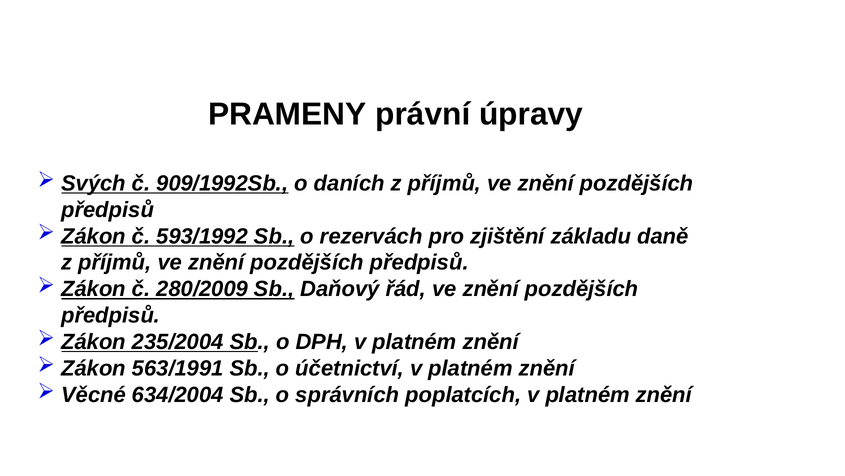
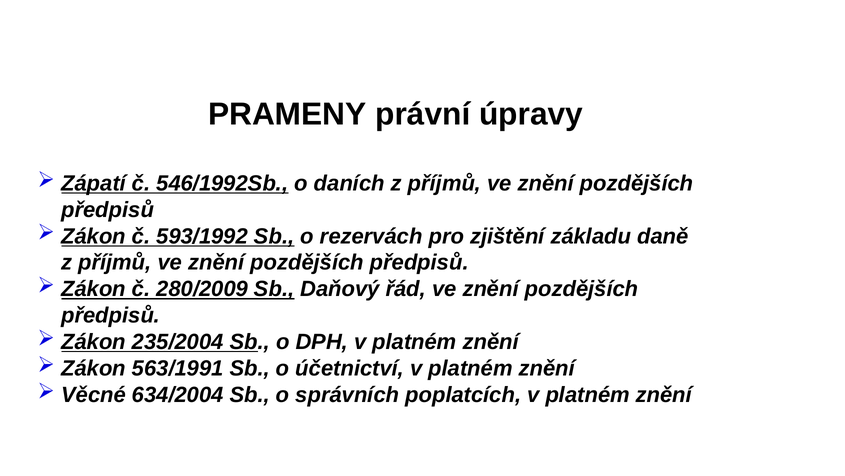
Svých: Svých -> Zápatí
909/1992Sb: 909/1992Sb -> 546/1992Sb
